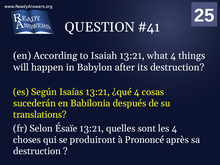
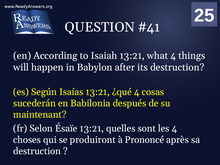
translations: translations -> maintenant
